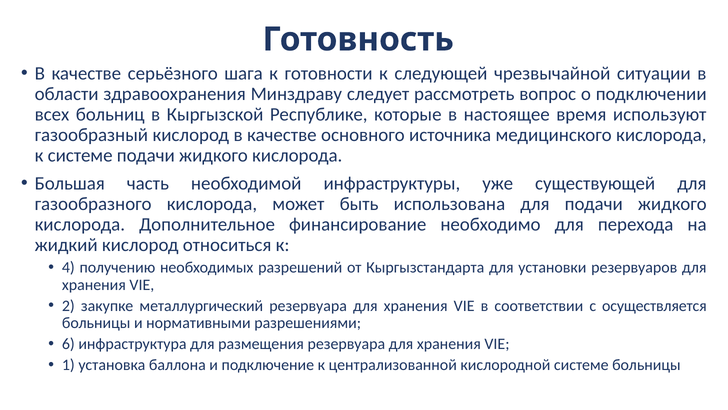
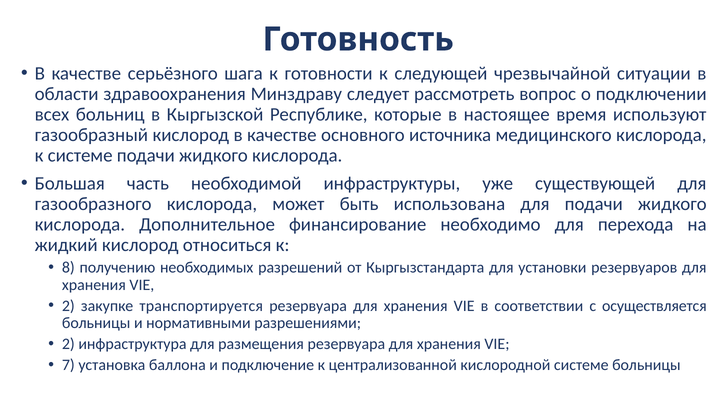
4: 4 -> 8
металлургический: металлургический -> транспортируется
6 at (68, 344): 6 -> 2
1: 1 -> 7
